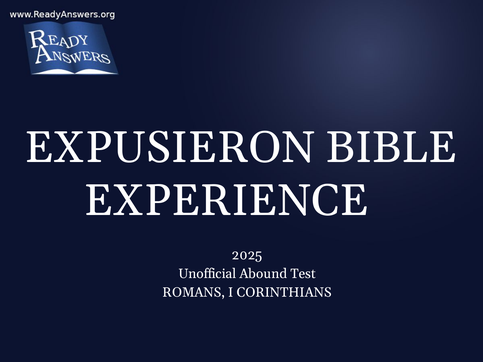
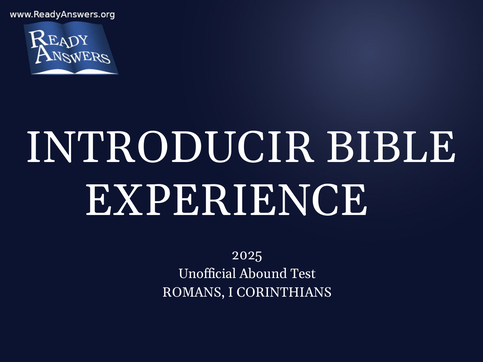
EXPUSIERON: EXPUSIERON -> INTRODUCIR
